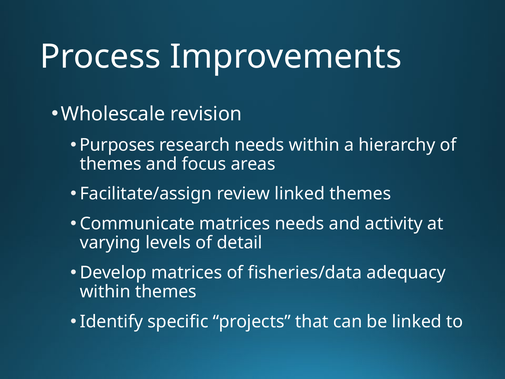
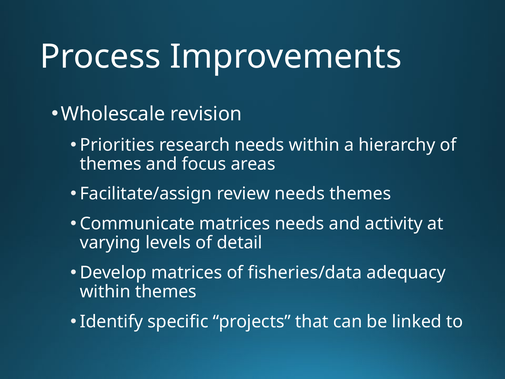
Purposes: Purposes -> Priorities
review linked: linked -> needs
